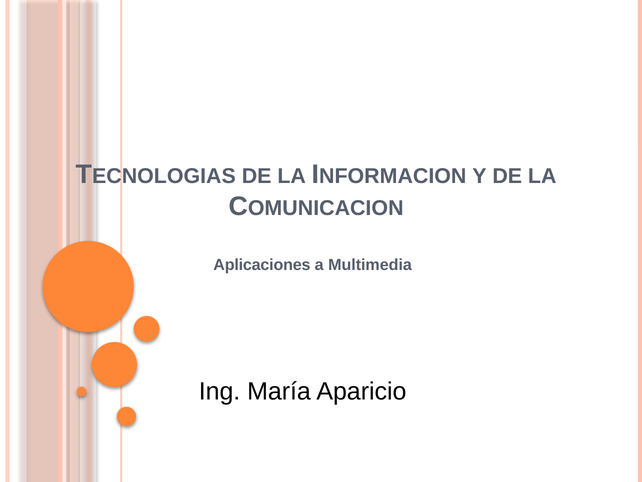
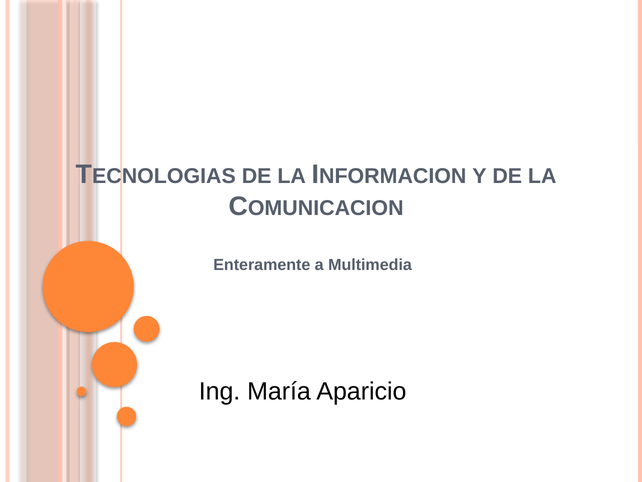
Aplicaciones: Aplicaciones -> Enteramente
